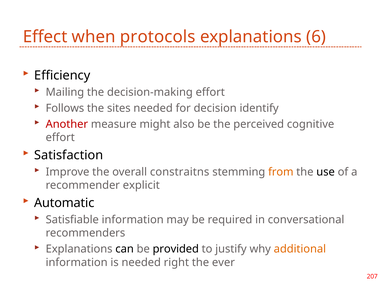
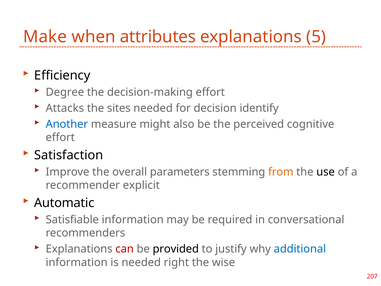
Effect: Effect -> Make
protocols: protocols -> attributes
6: 6 -> 5
Mailing: Mailing -> Degree
Follows: Follows -> Attacks
Another colour: red -> blue
constraitns: constraitns -> parameters
can colour: black -> red
additional colour: orange -> blue
ever: ever -> wise
